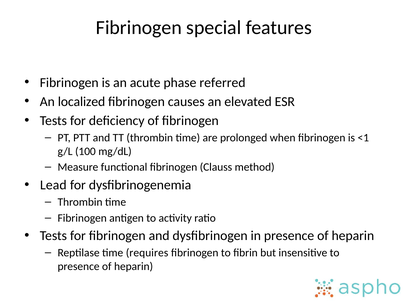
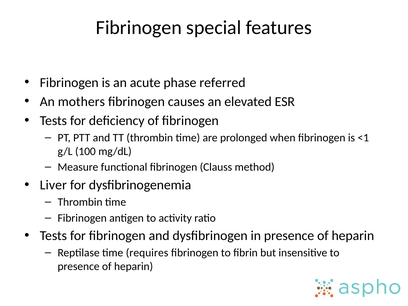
localized: localized -> mothers
Lead: Lead -> Liver
